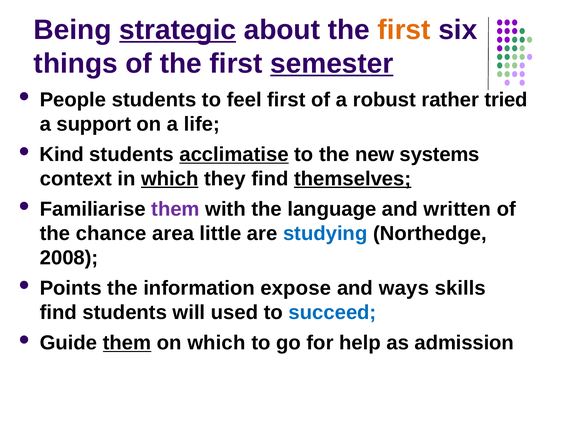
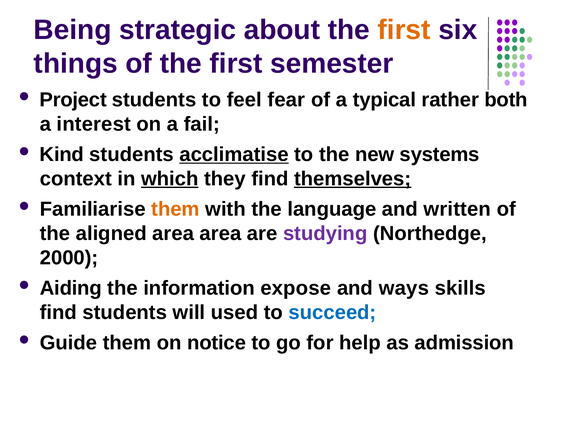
strategic underline: present -> none
semester underline: present -> none
People: People -> Project
feel first: first -> fear
robust: robust -> typical
tried: tried -> both
support: support -> interest
life: life -> fail
them at (175, 209) colour: purple -> orange
chance: chance -> aligned
area little: little -> area
studying colour: blue -> purple
2008: 2008 -> 2000
Points: Points -> Aiding
them at (127, 343) underline: present -> none
on which: which -> notice
